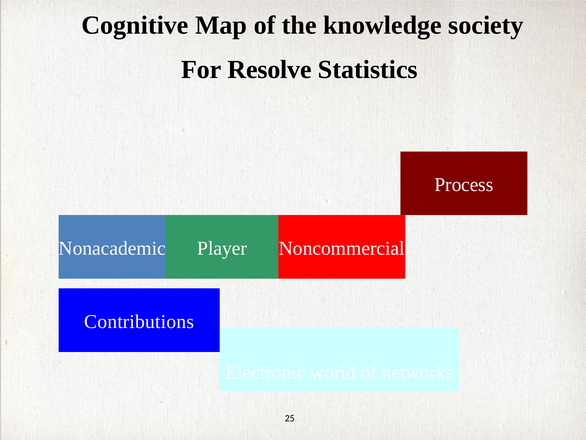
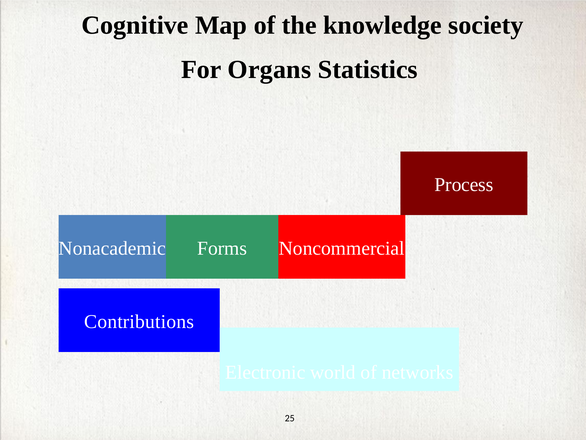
Resolve: Resolve -> Organs
Player: Player -> Forms
